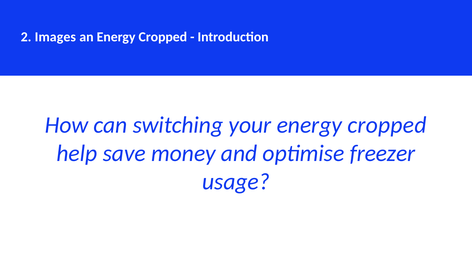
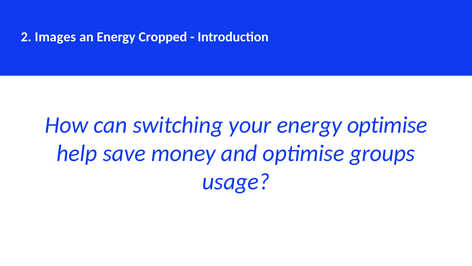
your energy cropped: cropped -> optimise
freezer: freezer -> groups
